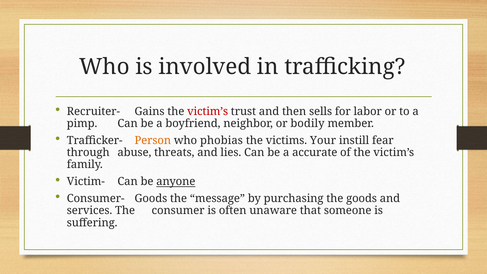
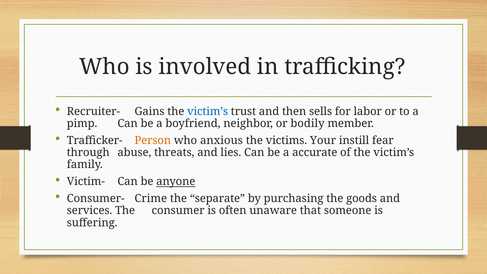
victim’s at (208, 111) colour: red -> blue
phobias: phobias -> anxious
Consumer- Goods: Goods -> Crime
message: message -> separate
